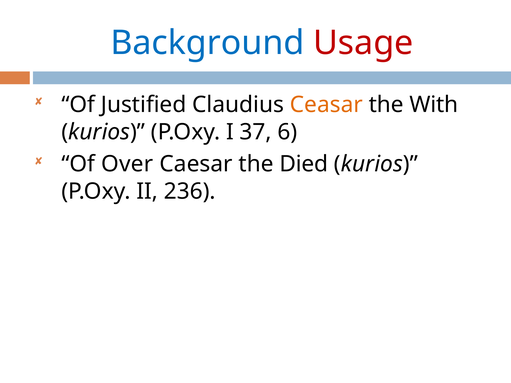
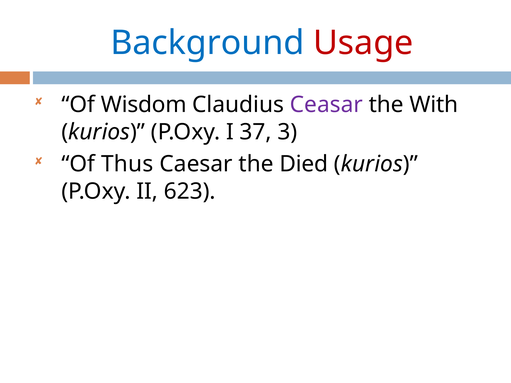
Justified: Justified -> Wisdom
Ceasar colour: orange -> purple
6: 6 -> 3
Over: Over -> Thus
236: 236 -> 623
